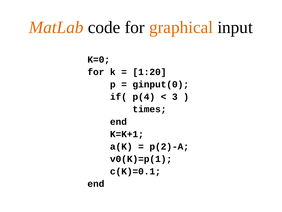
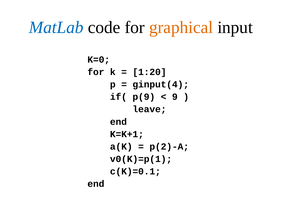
MatLab colour: orange -> blue
ginput(0: ginput(0 -> ginput(4
p(4: p(4 -> p(9
3: 3 -> 9
times: times -> leave
